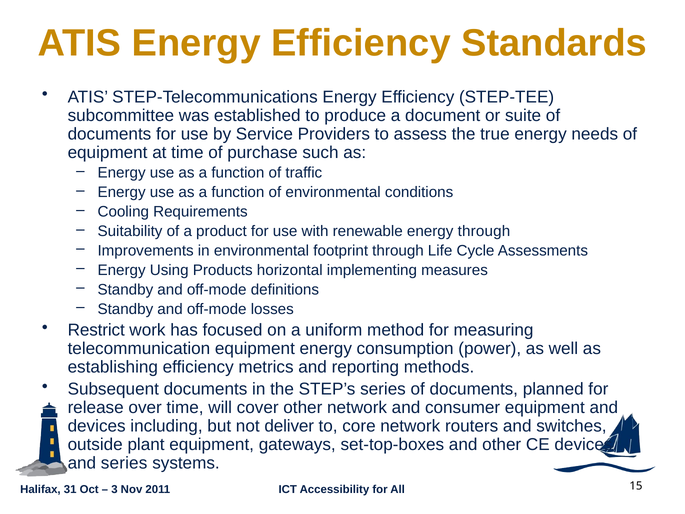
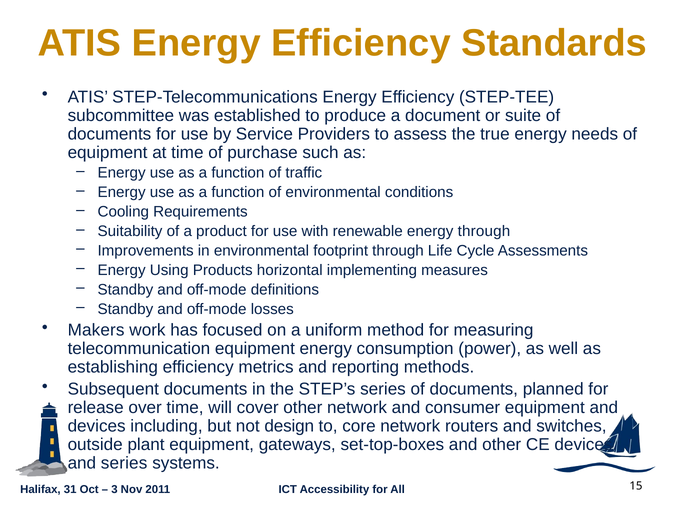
Restrict: Restrict -> Makers
deliver: deliver -> design
